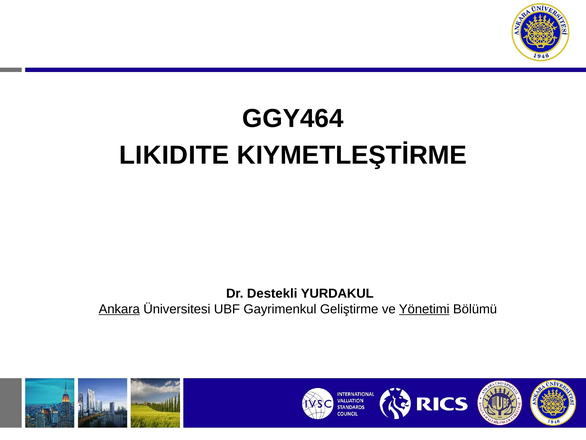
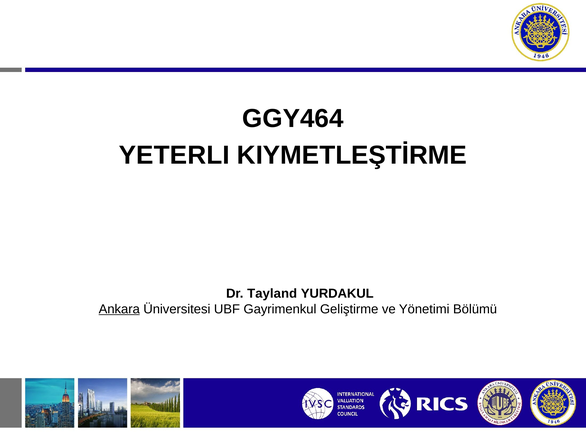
LIKIDITE: LIKIDITE -> YETERLI
Destekli: Destekli -> Tayland
Yönetimi underline: present -> none
